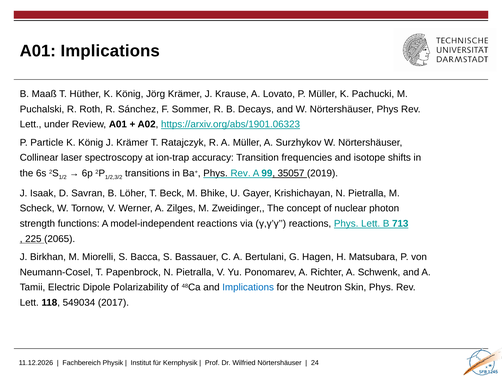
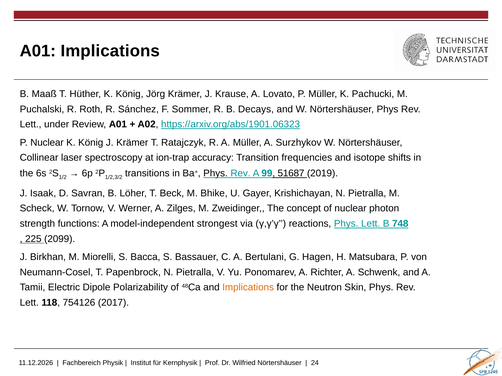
P Particle: Particle -> Nuclear
35057: 35057 -> 51687
model-independent reactions: reactions -> strongest
713: 713 -> 748
2065: 2065 -> 2099
Implications at (248, 288) colour: blue -> orange
549034: 549034 -> 754126
